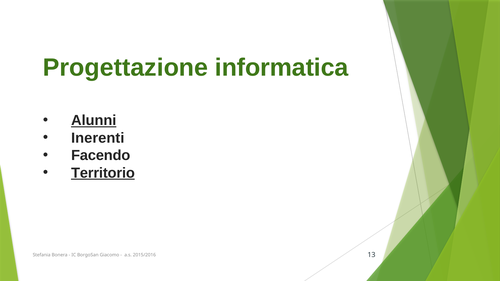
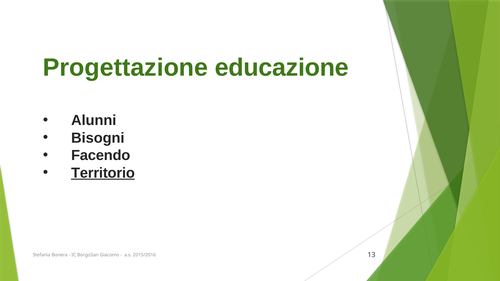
informatica: informatica -> educazione
Alunni underline: present -> none
Inerenti: Inerenti -> Bisogni
